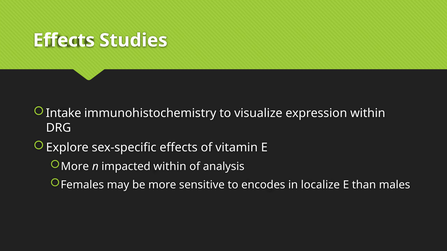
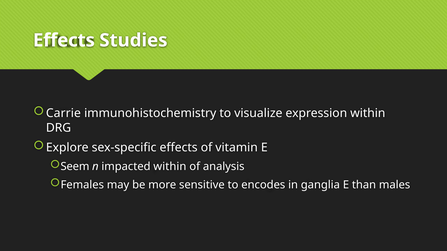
Intake: Intake -> Carrie
More at (75, 167): More -> Seem
localize: localize -> ganglia
